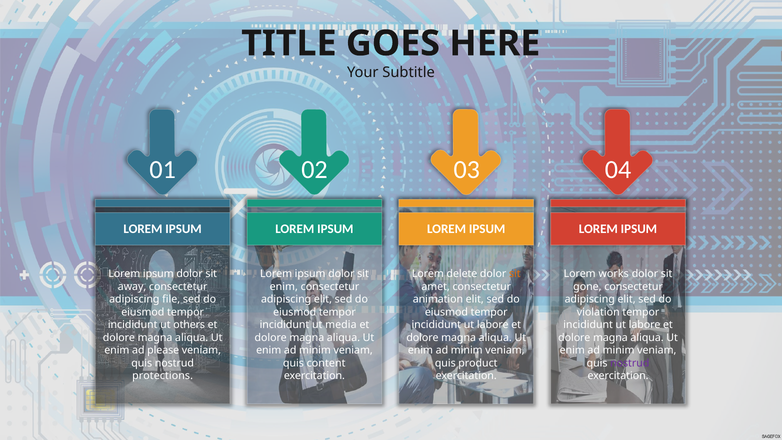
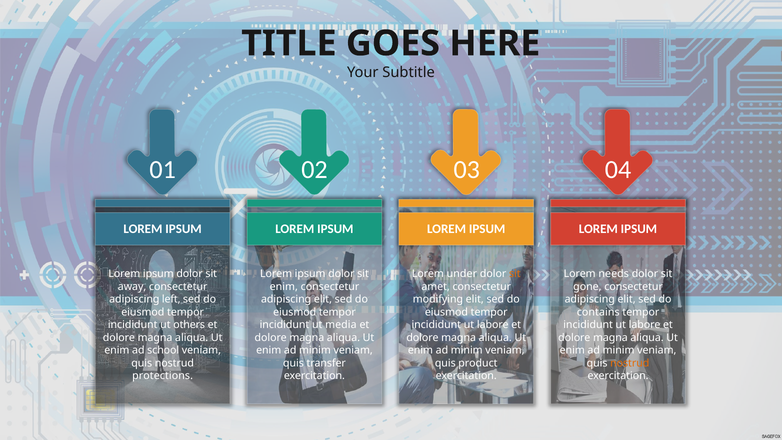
delete: delete -> under
works: works -> needs
file: file -> left
animation: animation -> modifying
violation: violation -> contains
please: please -> school
content: content -> transfer
nostrud at (630, 363) colour: purple -> orange
